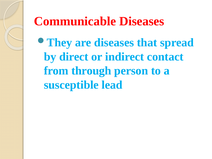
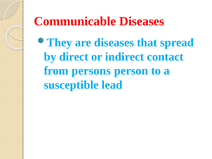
through: through -> persons
